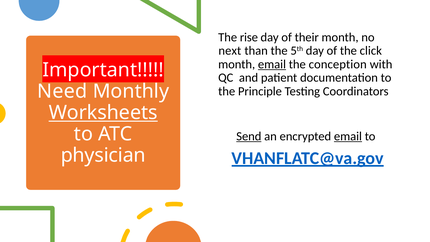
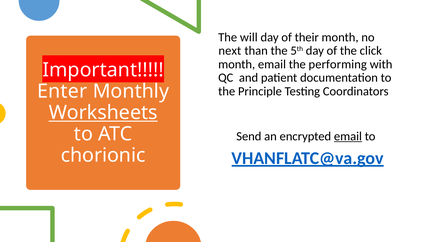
rise: rise -> will
email at (272, 64) underline: present -> none
conception: conception -> performing
Need: Need -> Enter
Send underline: present -> none
physician: physician -> chorionic
